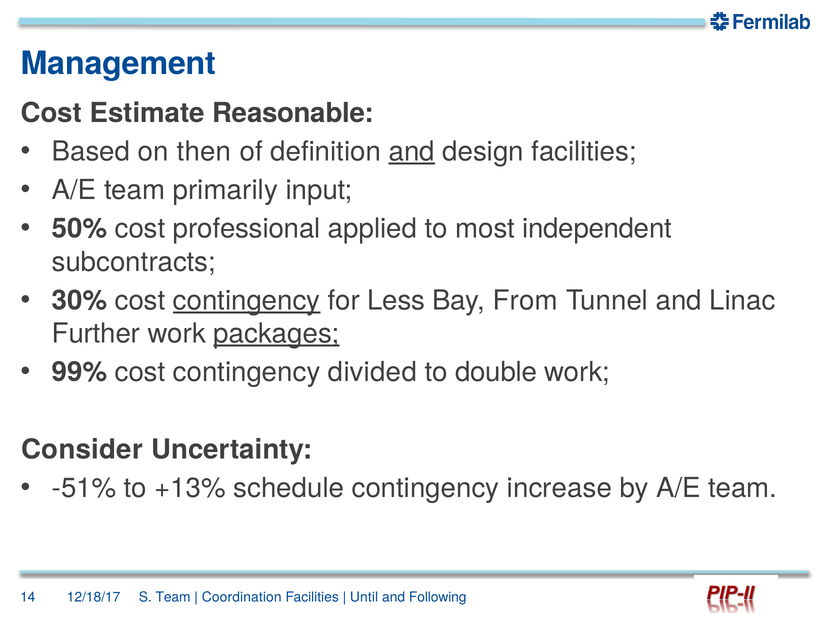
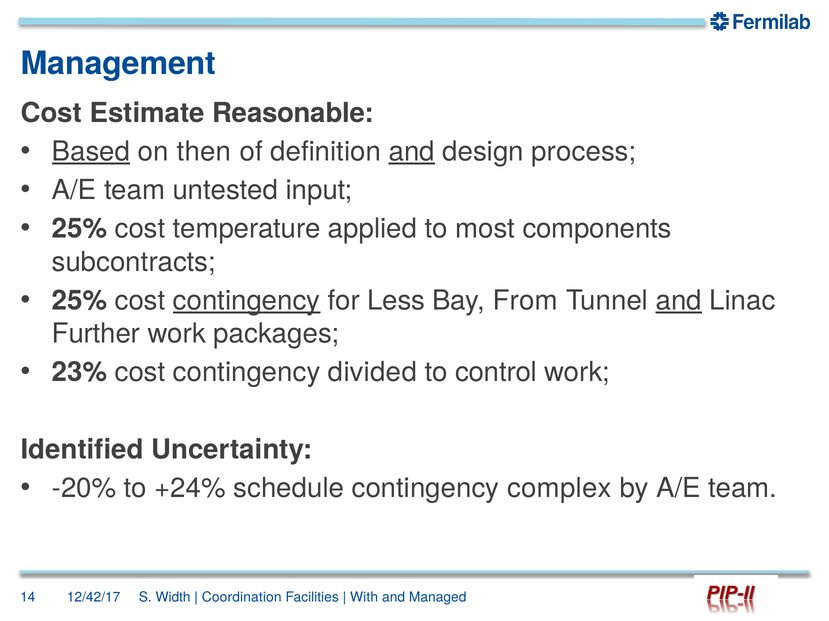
Based underline: none -> present
design facilities: facilities -> process
primarily: primarily -> untested
50% at (79, 229): 50% -> 25%
professional: professional -> temperature
independent: independent -> components
30% at (79, 301): 30% -> 25%
and at (679, 301) underline: none -> present
packages underline: present -> none
99%: 99% -> 23%
double: double -> control
Consider: Consider -> Identified
-51%: -51% -> -20%
+13%: +13% -> +24%
increase: increase -> complex
12/18/17: 12/18/17 -> 12/42/17
S Team: Team -> Width
Until: Until -> With
Following: Following -> Managed
